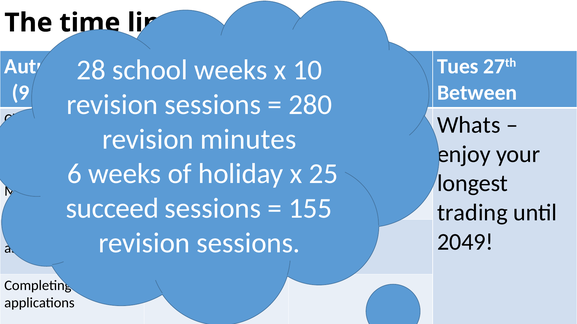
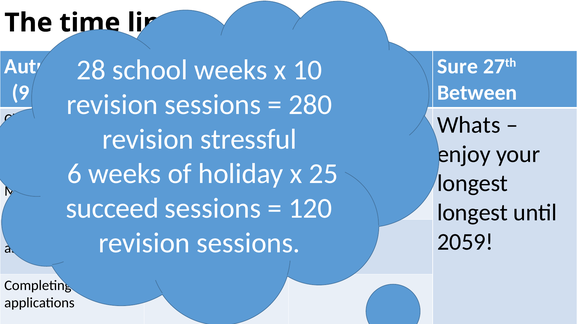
Tues: Tues -> Sure
minutes: minutes -> stressful
155: 155 -> 120
trading at (472, 213): trading -> longest
2049: 2049 -> 2059
